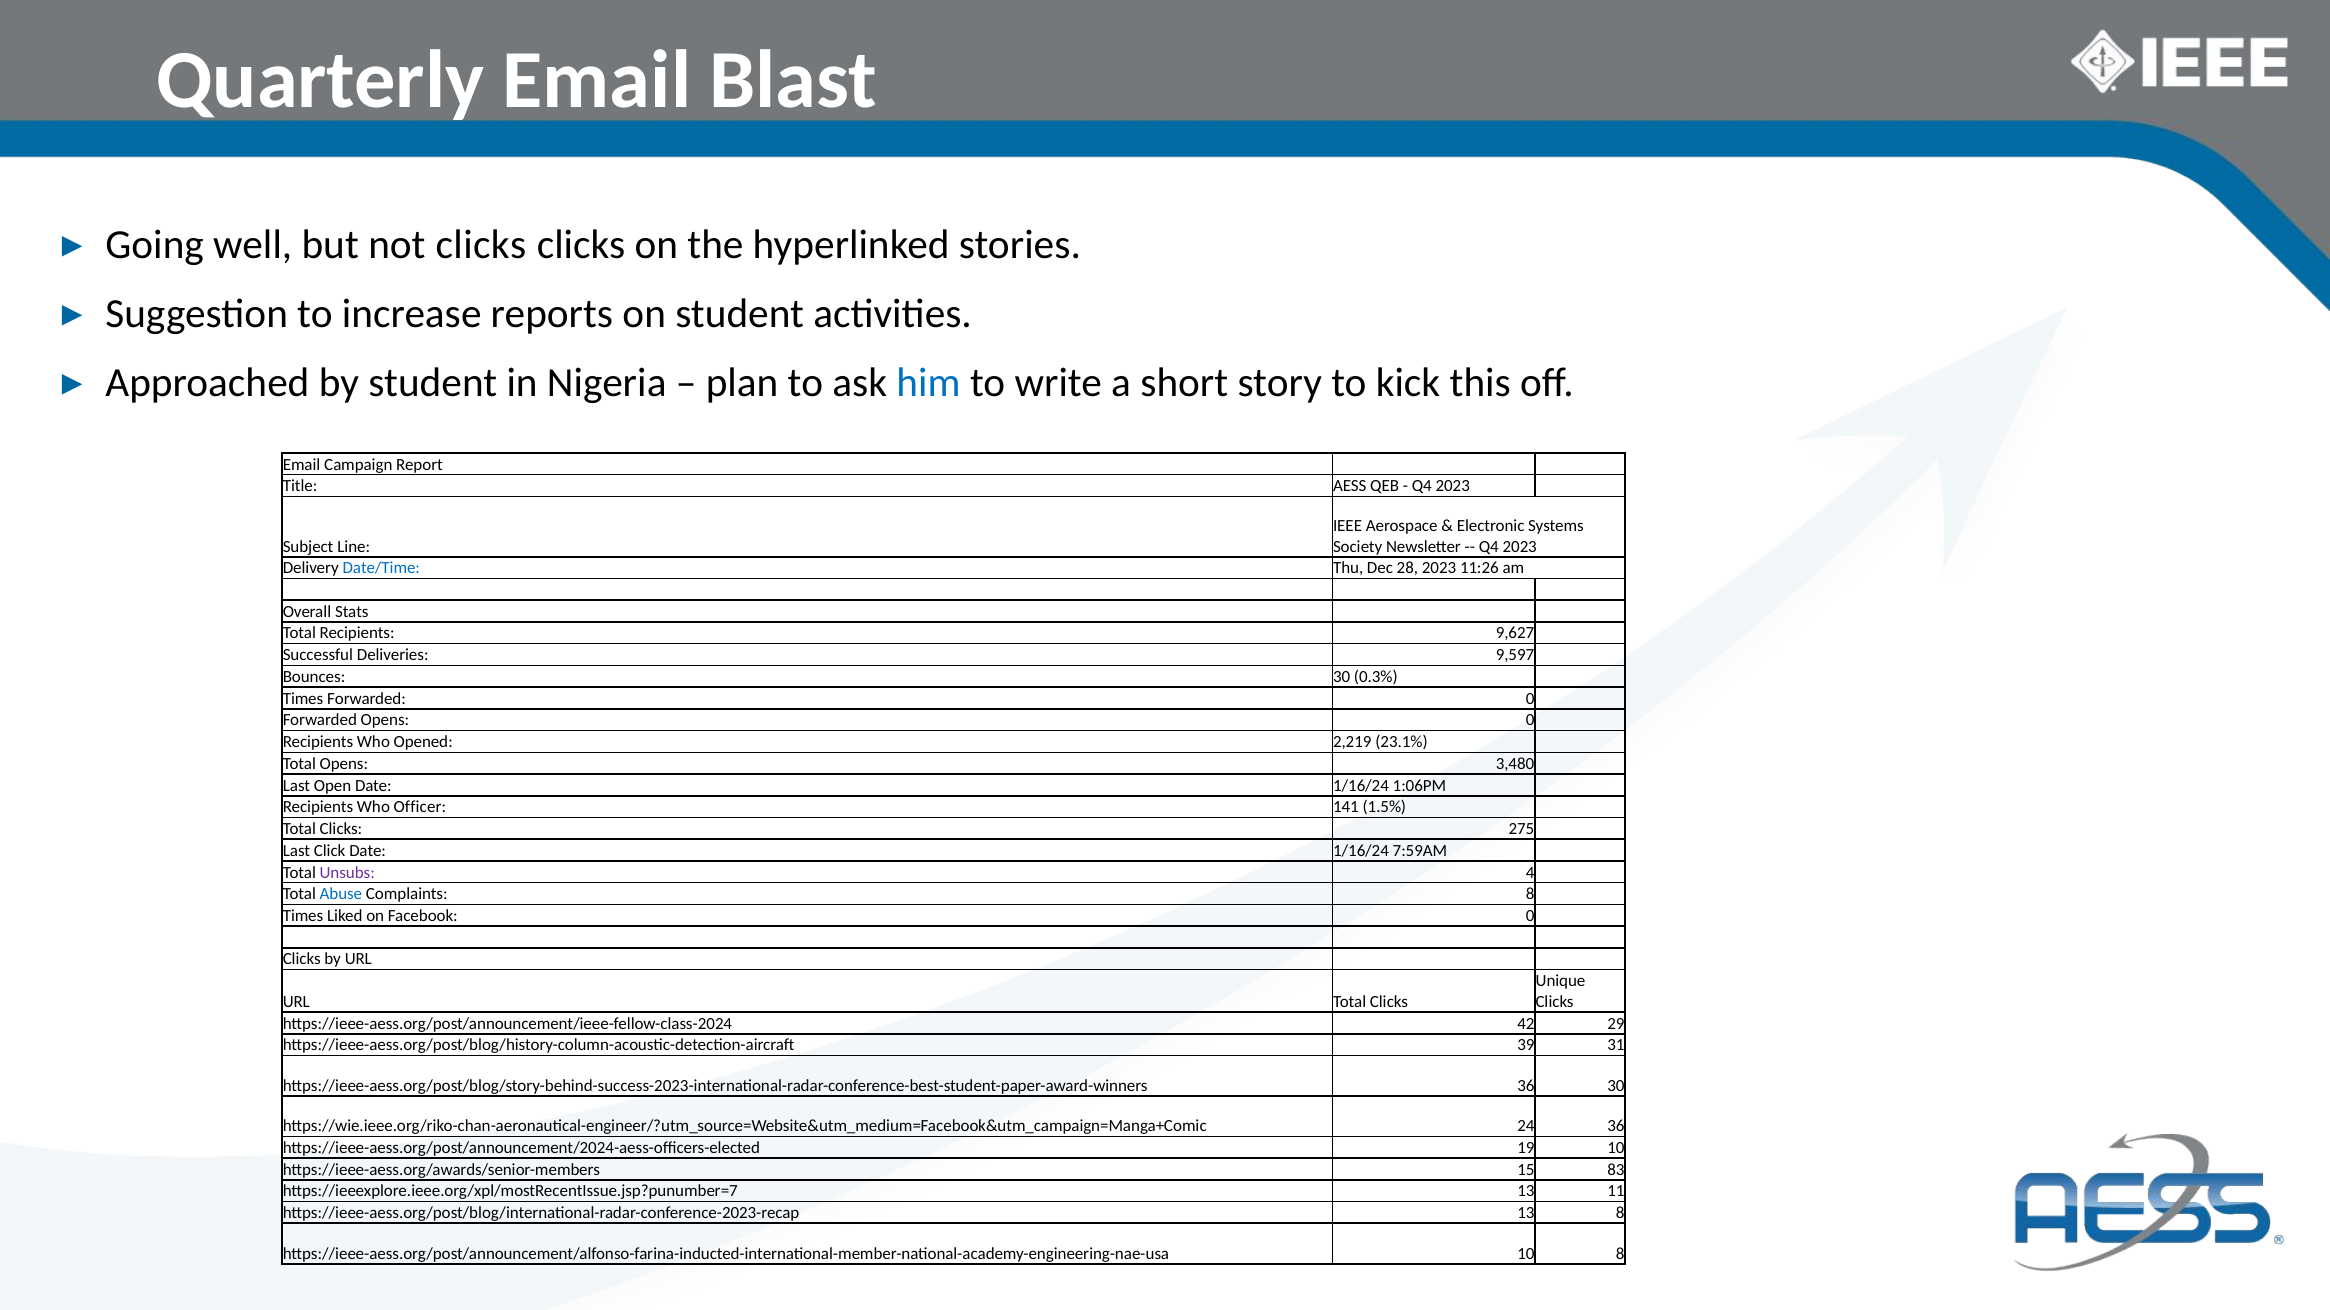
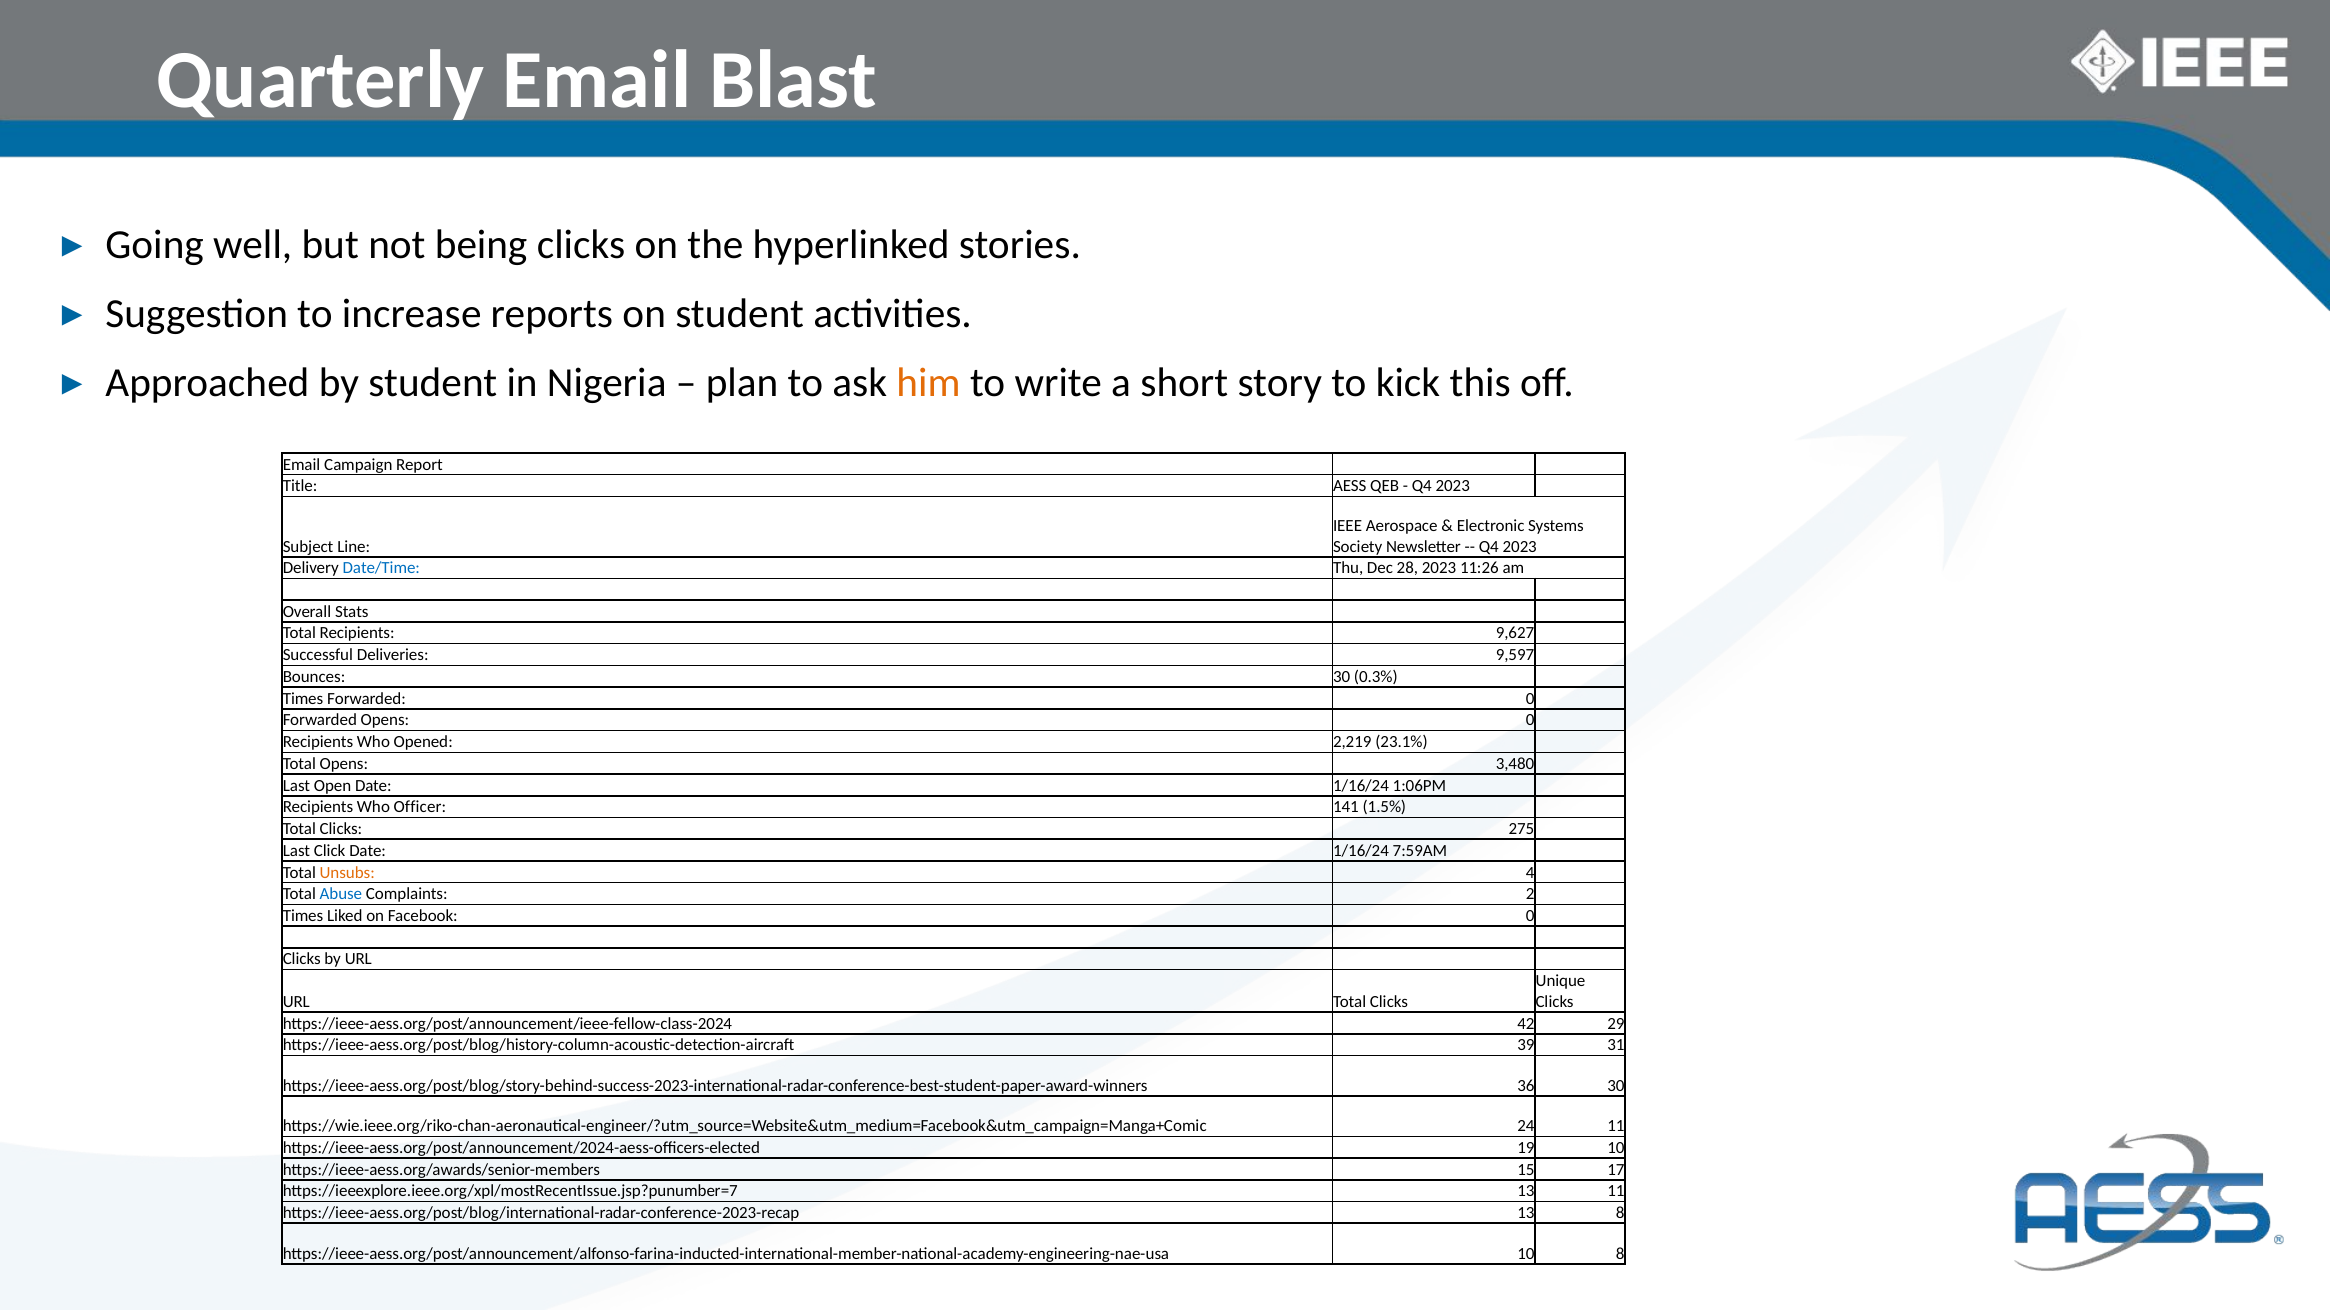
not clicks: clicks -> being
him colour: blue -> orange
Unsubs colour: purple -> orange
Complaints 8: 8 -> 2
24 36: 36 -> 11
83: 83 -> 17
